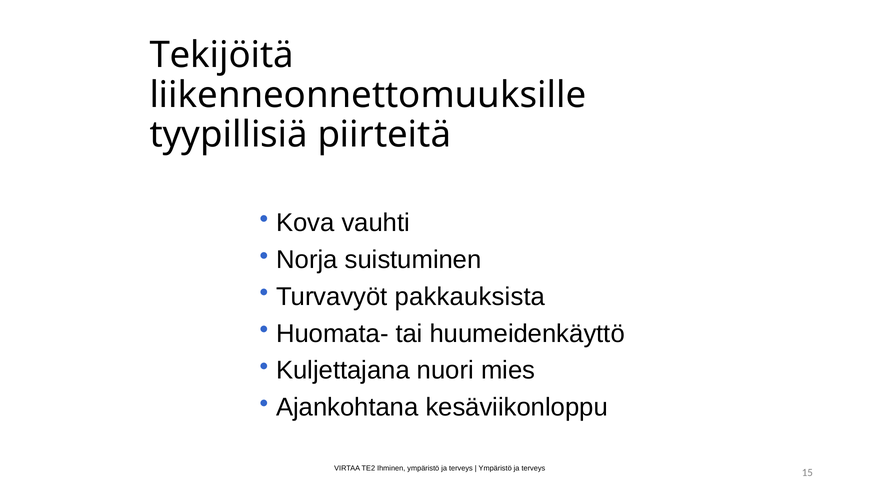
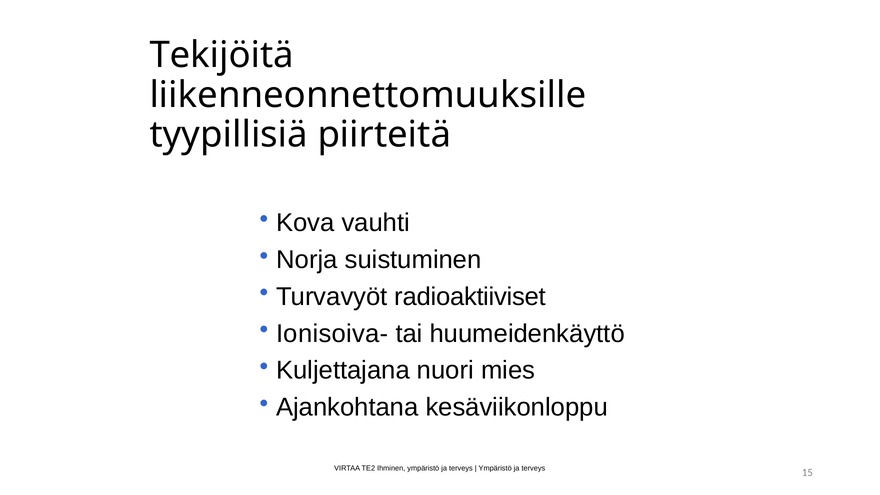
pakkauksista: pakkauksista -> radioaktiiviset
Huomata-: Huomata- -> Ionisoiva-
